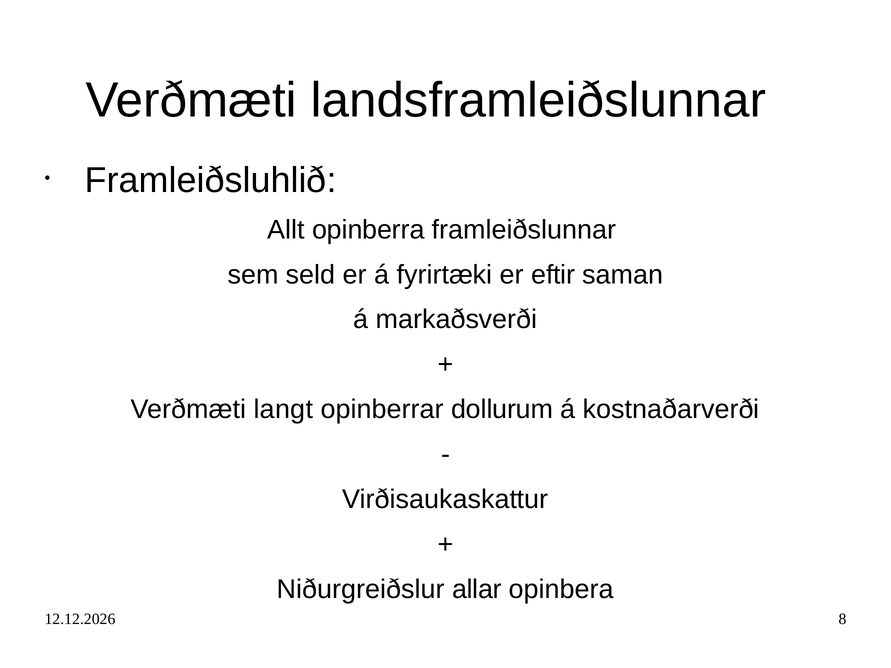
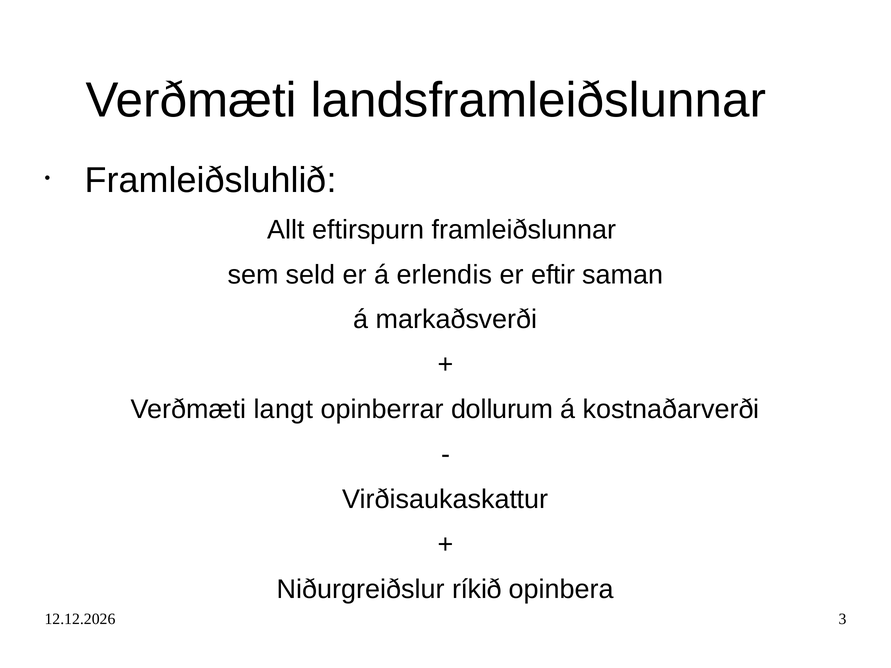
opinberra: opinberra -> eftirspurn
fyrirtæki: fyrirtæki -> erlendis
allar: allar -> ríkið
8: 8 -> 3
